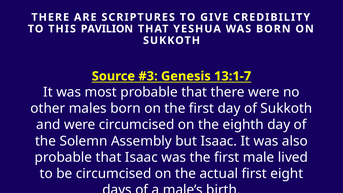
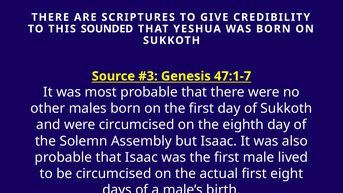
PAVILION: PAVILION -> SOUNDED
13:1-7: 13:1-7 -> 47:1-7
